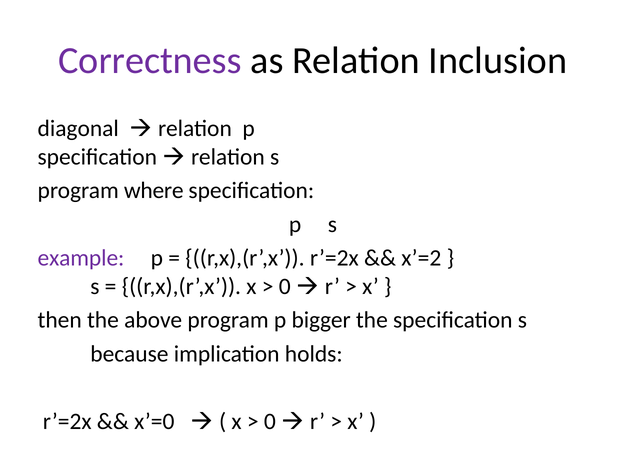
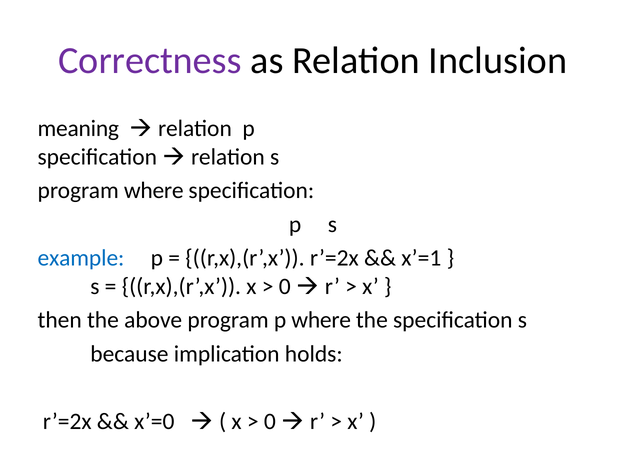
diagonal: diagonal -> meaning
example colour: purple -> blue
x’=2: x’=2 -> x’=1
p bigger: bigger -> where
